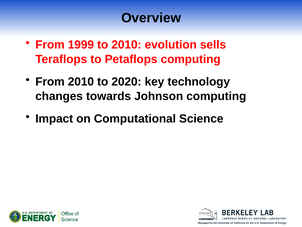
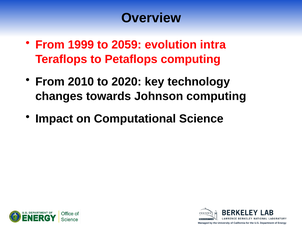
to 2010: 2010 -> 2059
sells: sells -> intra
